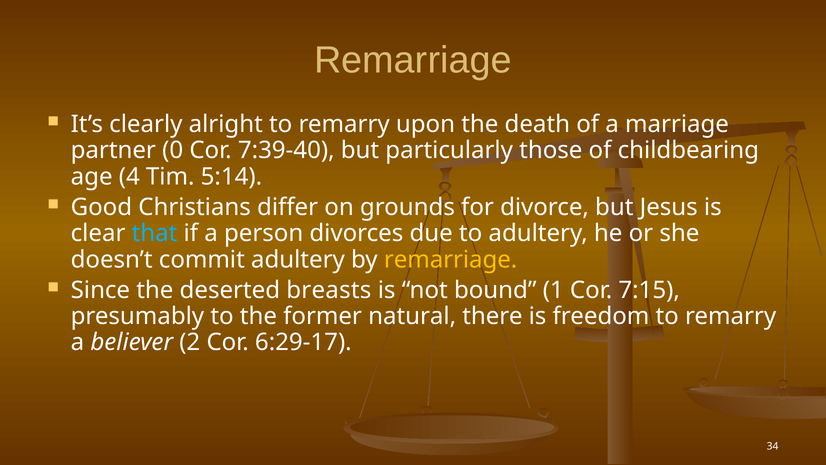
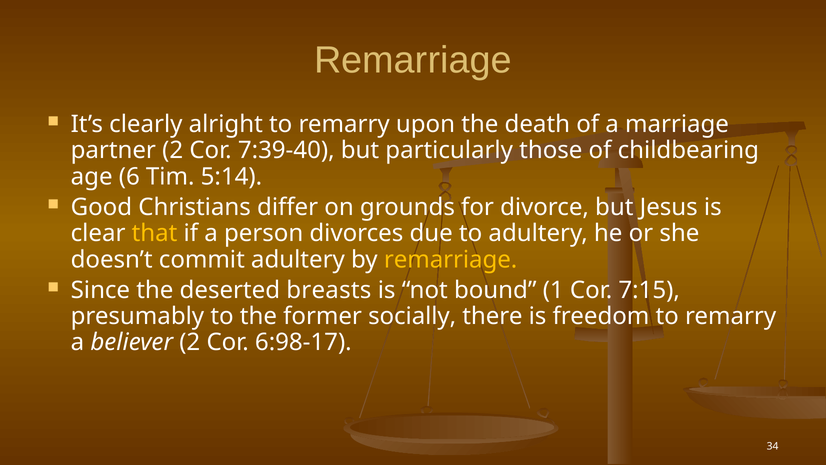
partner 0: 0 -> 2
4: 4 -> 6
that colour: light blue -> yellow
natural: natural -> socially
6:29-17: 6:29-17 -> 6:98-17
